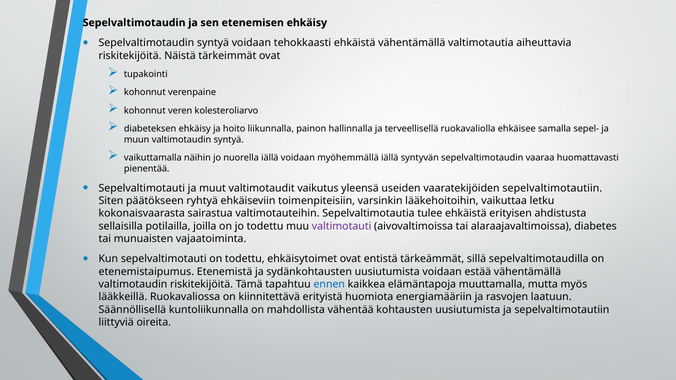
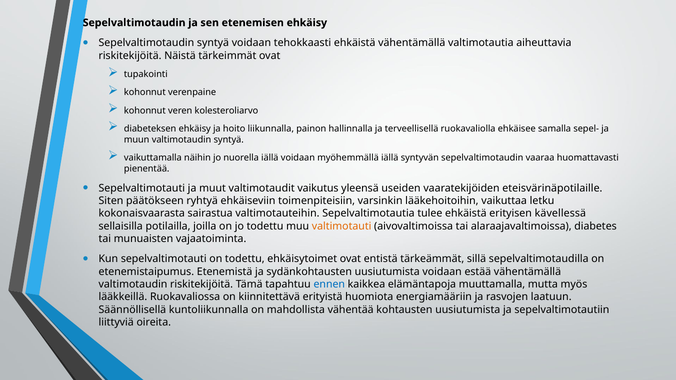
vaaratekijöiden sepelvaltimotautiin: sepelvaltimotautiin -> eteisvärinäpotilaille
ahdistusta: ahdistusta -> kävellessä
valtimotauti colour: purple -> orange
